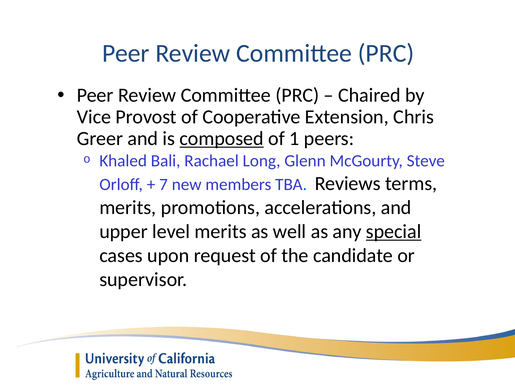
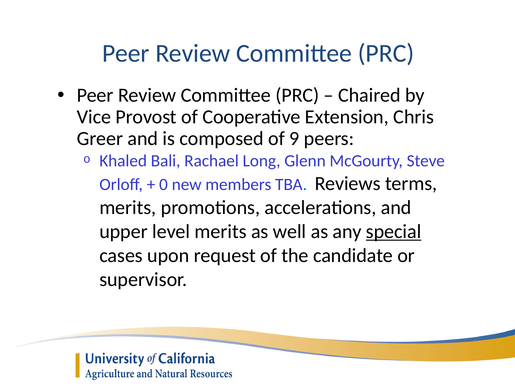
composed underline: present -> none
1: 1 -> 9
7: 7 -> 0
